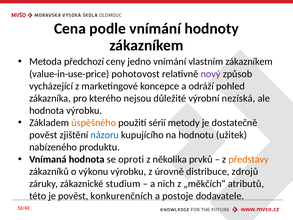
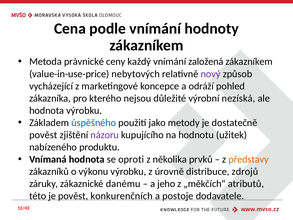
předchozí: předchozí -> právnické
jedno: jedno -> každý
vlastním: vlastním -> založená
pohotovost: pohotovost -> nebytových
úspěšného colour: orange -> blue
sérií: sérií -> jako
názoru colour: blue -> purple
studium: studium -> danému
nich: nich -> jeho
